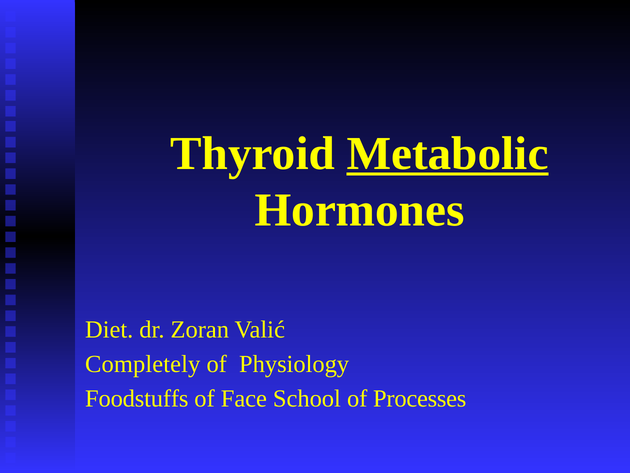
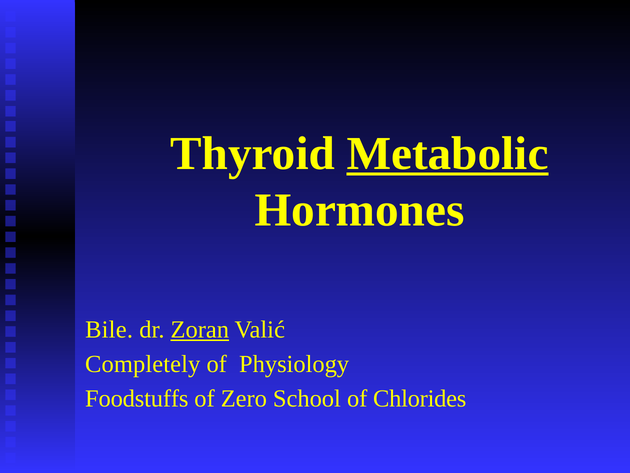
Diet: Diet -> Bile
Zoran underline: none -> present
Face: Face -> Zero
Processes: Processes -> Chlorides
